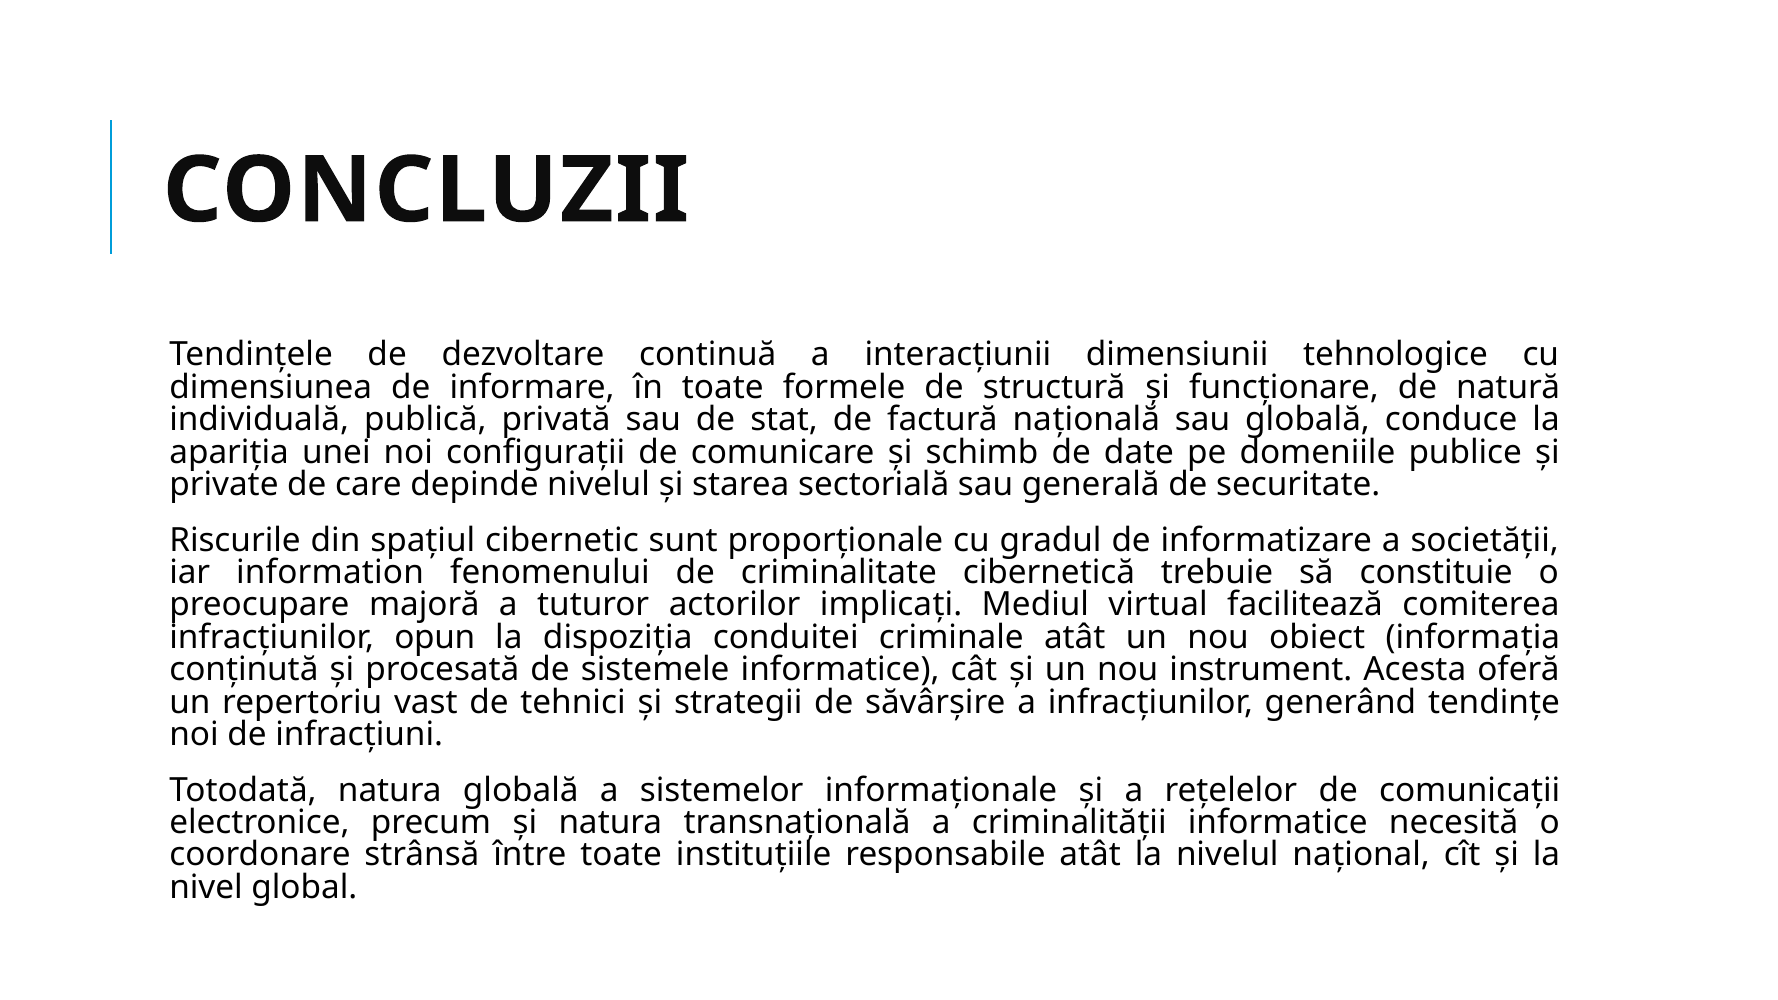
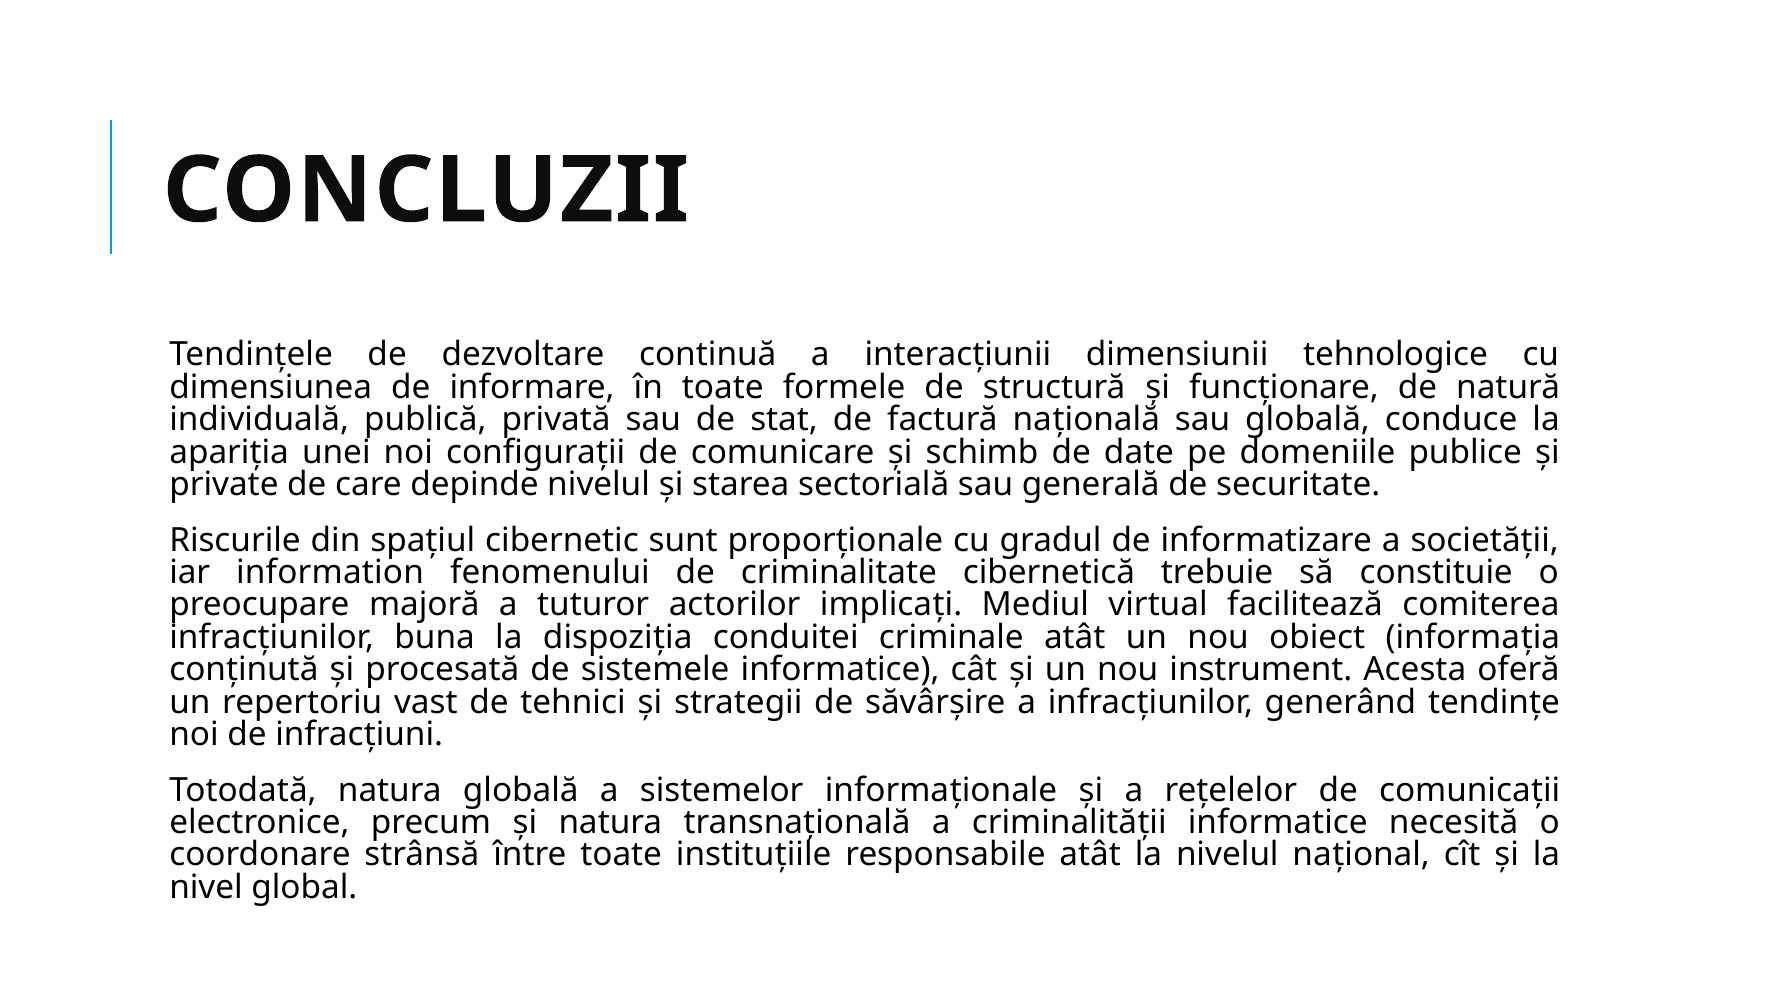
opun: opun -> buna
